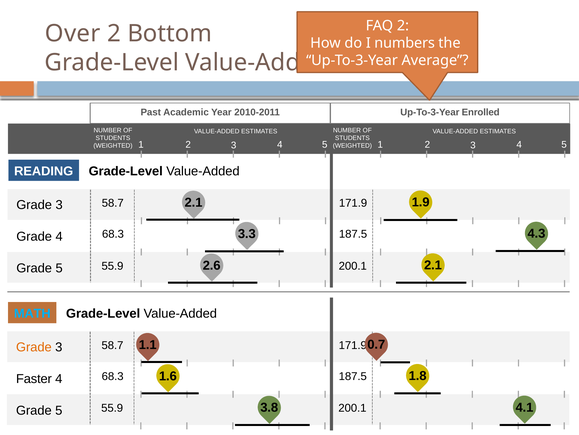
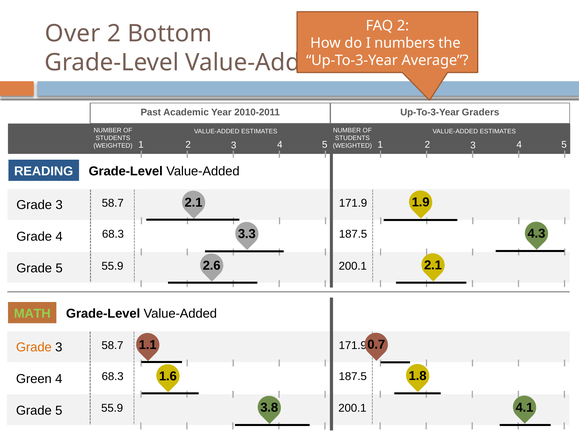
Enrolled: Enrolled -> Graders
MATH colour: light blue -> light green
Faster: Faster -> Green
